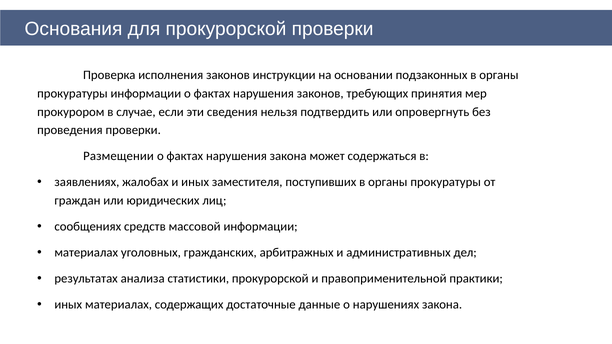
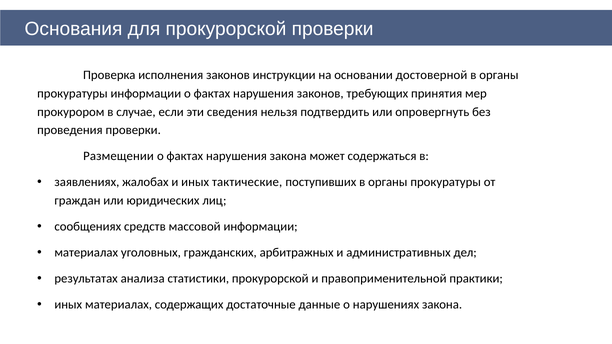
подзаконных: подзаконных -> достоверной
заместителя: заместителя -> тактические
